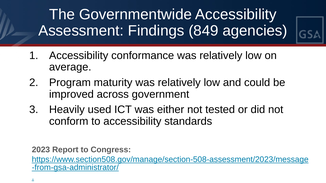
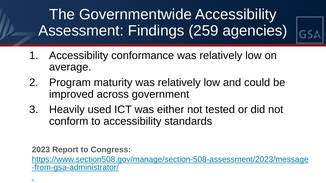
849: 849 -> 259
